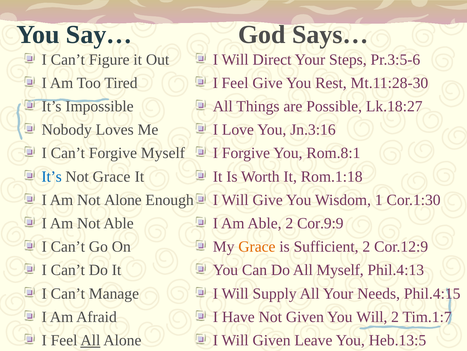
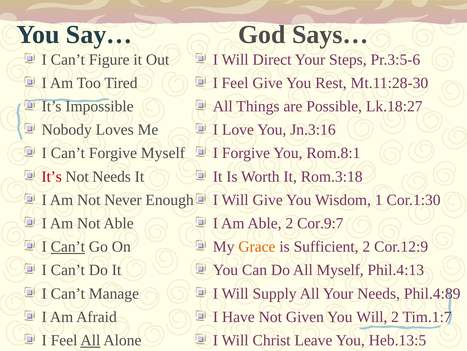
It’s at (52, 176) colour: blue -> red
Not Grace: Grace -> Needs
Rom.1:18: Rom.1:18 -> Rom.3:18
Not Alone: Alone -> Never
Cor.9:9: Cor.9:9 -> Cor.9:7
Can’t at (68, 246) underline: none -> present
Phil.4:15: Phil.4:15 -> Phil.4:89
Will Given: Given -> Christ
